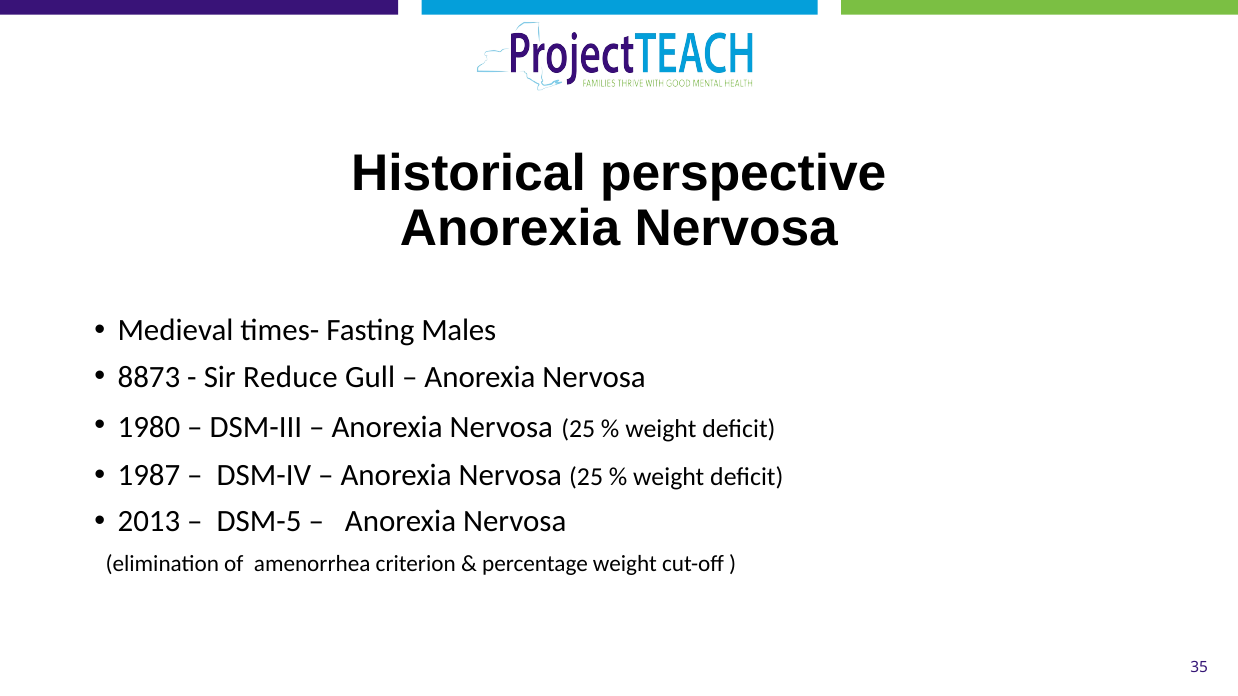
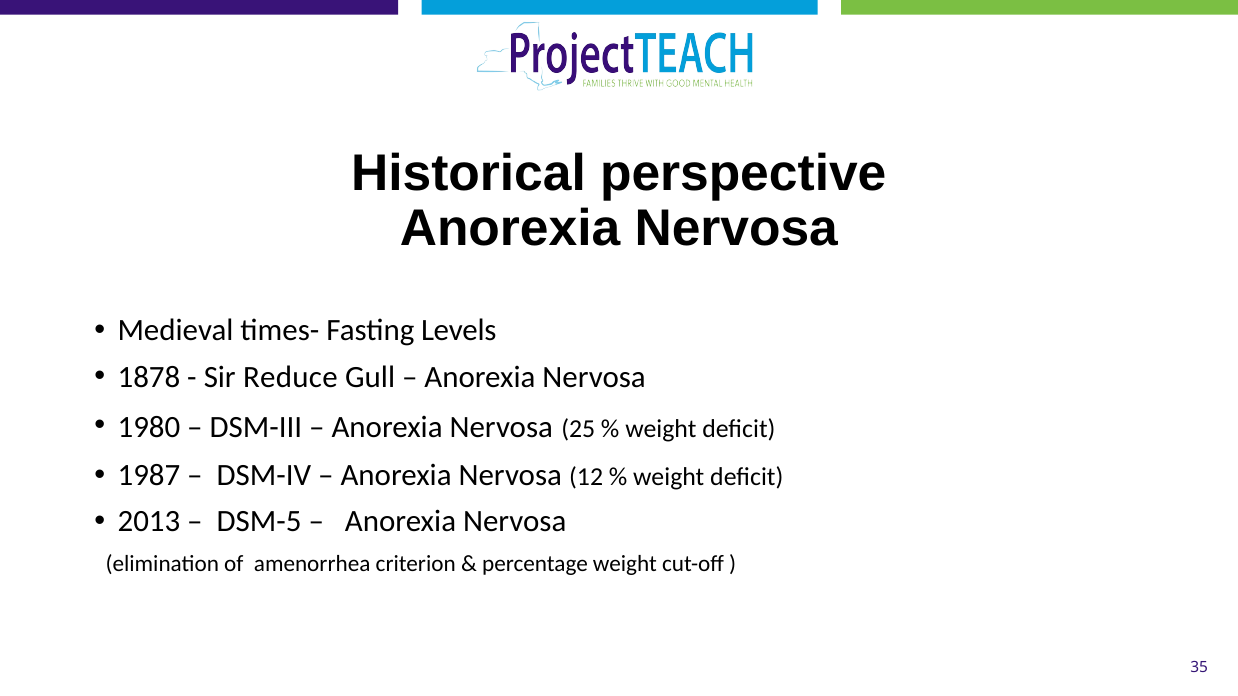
Males: Males -> Levels
8873: 8873 -> 1878
25 at (586, 477): 25 -> 12
